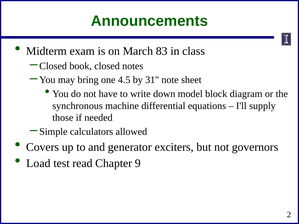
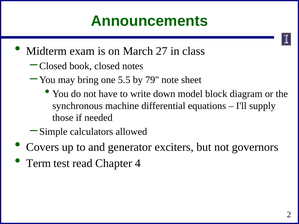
83: 83 -> 27
4.5: 4.5 -> 5.5
31: 31 -> 79
Load: Load -> Term
9: 9 -> 4
